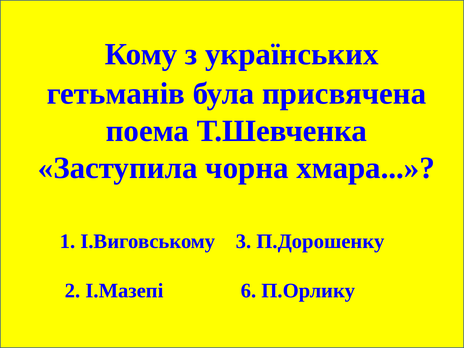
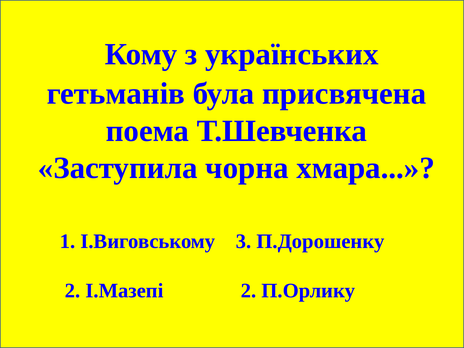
І.Мазепі 6: 6 -> 2
